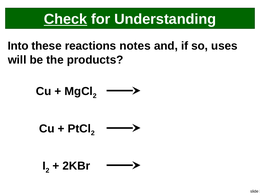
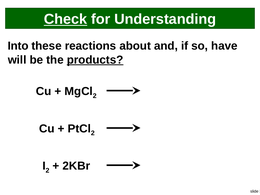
notes: notes -> about
uses: uses -> have
products underline: none -> present
